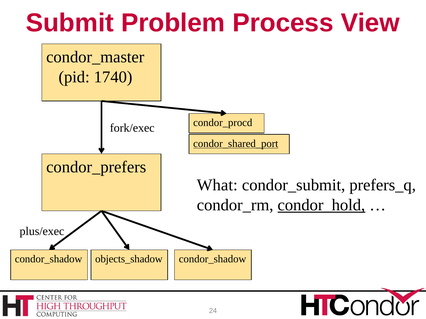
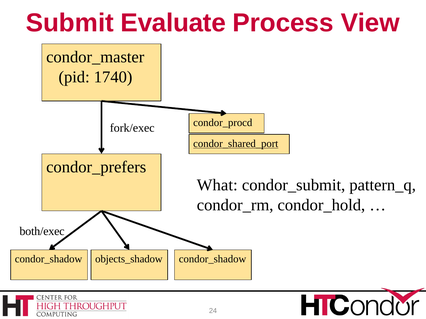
Problem: Problem -> Evaluate
prefers_q: prefers_q -> pattern_q
condor_hold underline: present -> none
plus/exec: plus/exec -> both/exec
